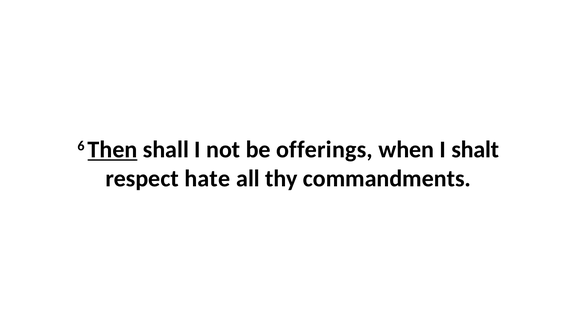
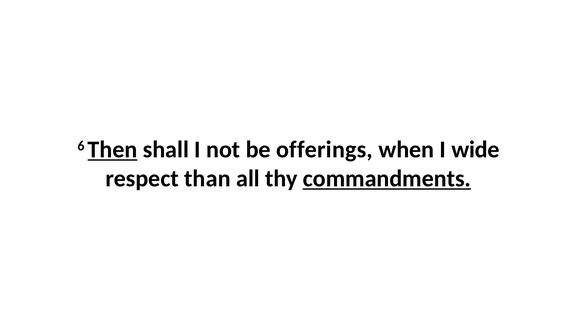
shalt: shalt -> wide
hate: hate -> than
commandments underline: none -> present
